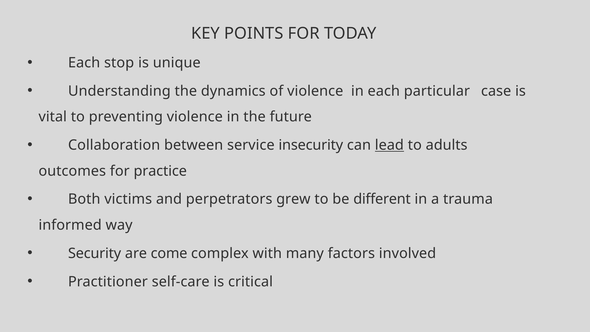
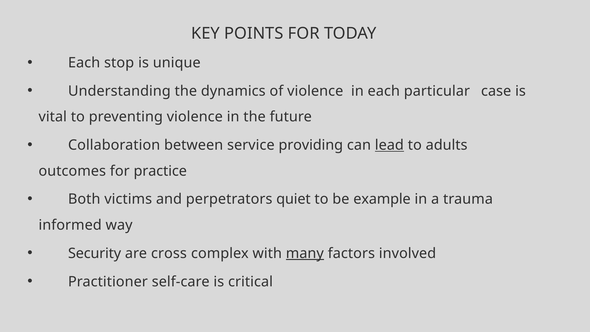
insecurity: insecurity -> providing
grew: grew -> quiet
different: different -> example
come: come -> cross
many underline: none -> present
